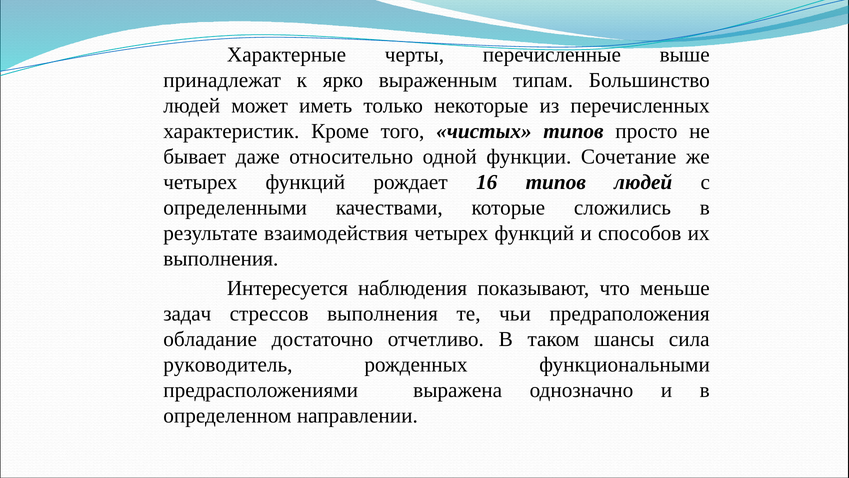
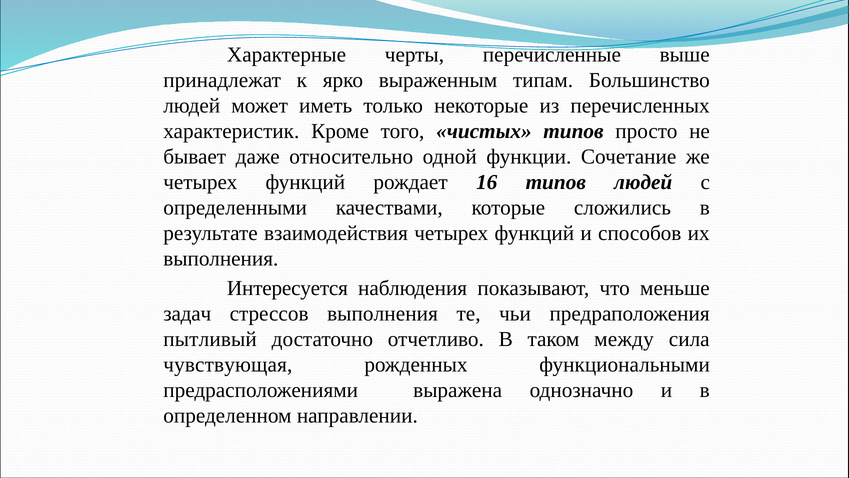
обладание: обладание -> пытливый
шансы: шансы -> между
руководитель: руководитель -> чувствующая
